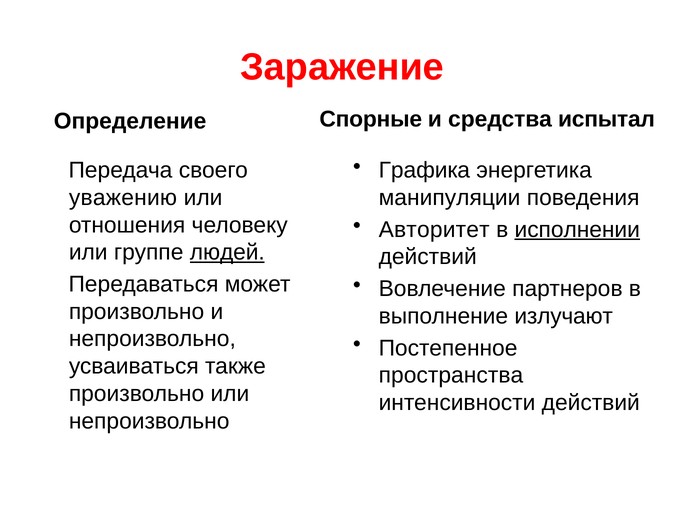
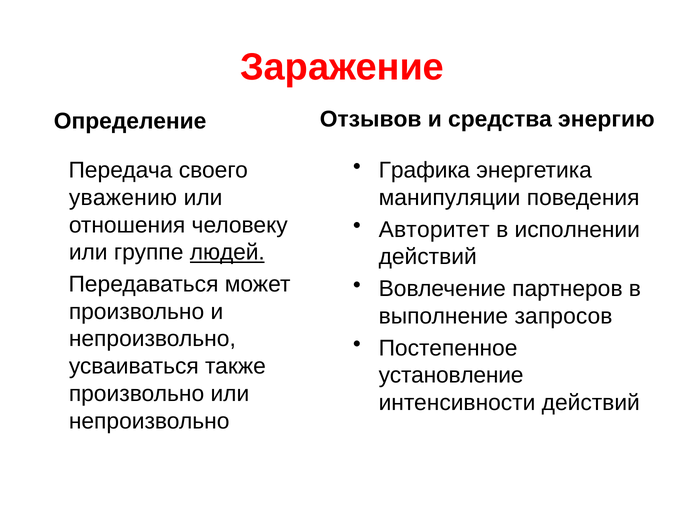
Спорные: Спорные -> Отзывов
испытал: испытал -> энергию
исполнении underline: present -> none
излучают: излучают -> запросов
пространства: пространства -> установление
